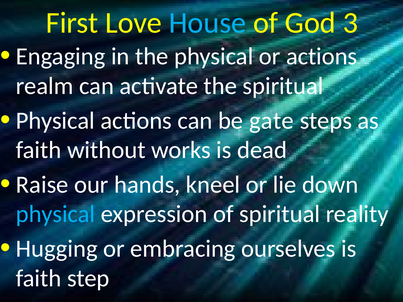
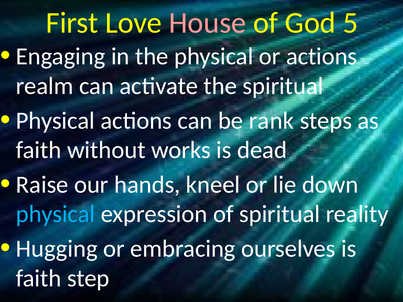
House colour: light blue -> pink
3: 3 -> 5
gate: gate -> rank
